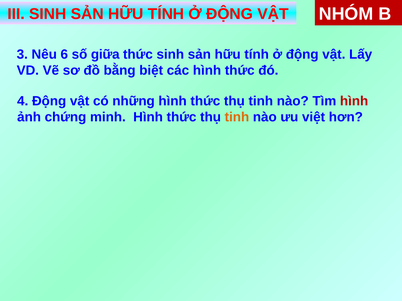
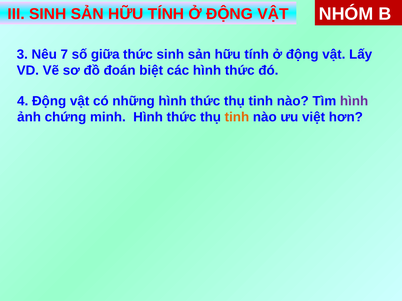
6: 6 -> 7
bằng: bằng -> đoán
hình at (354, 101) colour: red -> purple
